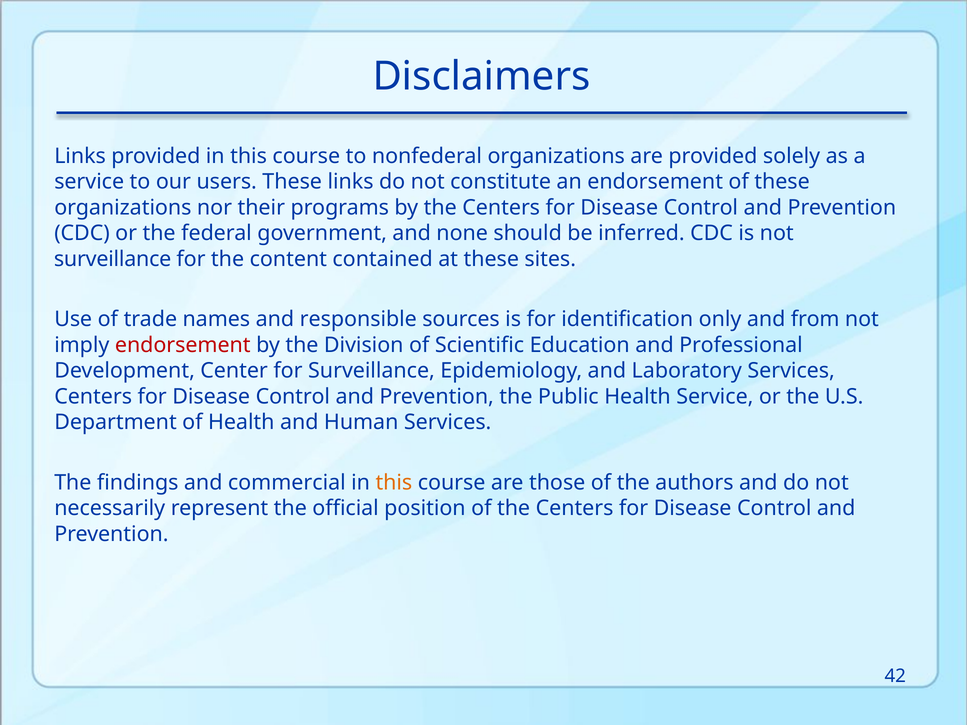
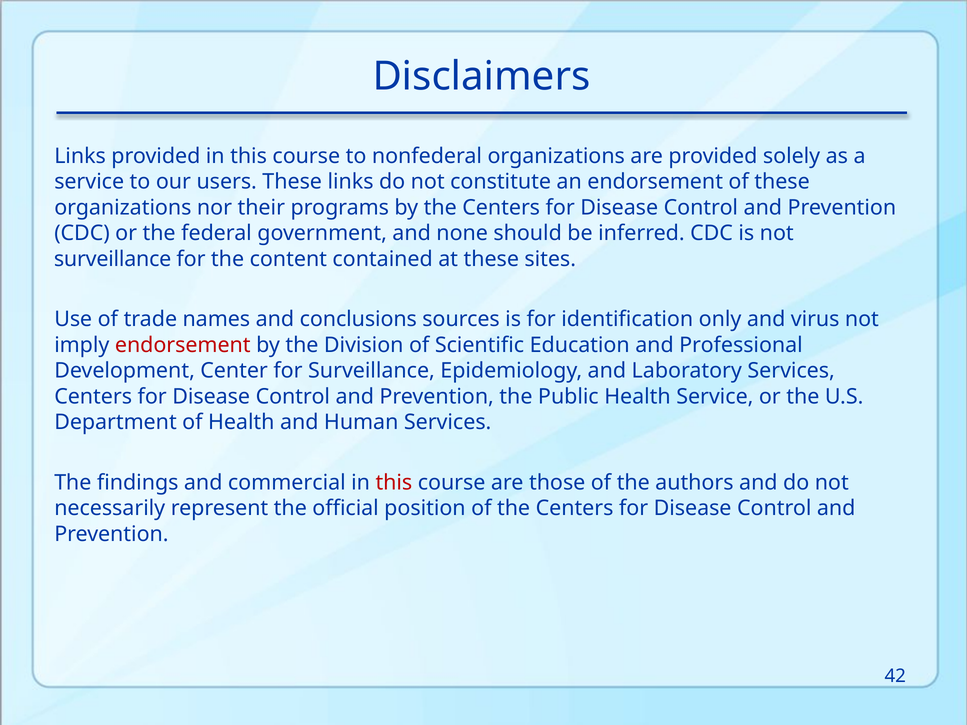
responsible: responsible -> conclusions
from: from -> virus
this at (394, 483) colour: orange -> red
